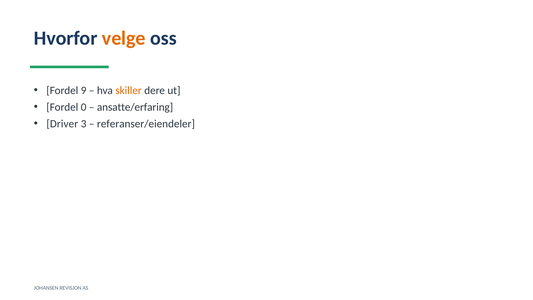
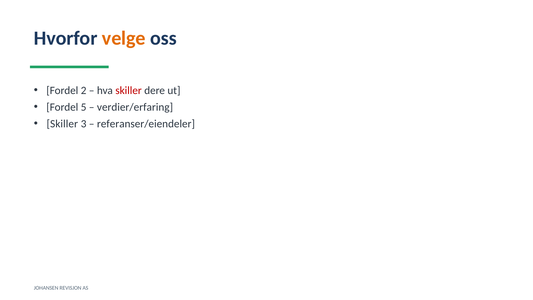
9: 9 -> 2
skiller at (129, 90) colour: orange -> red
0: 0 -> 5
ansatte/erfaring: ansatte/erfaring -> verdier/erfaring
Driver at (62, 124): Driver -> Skiller
